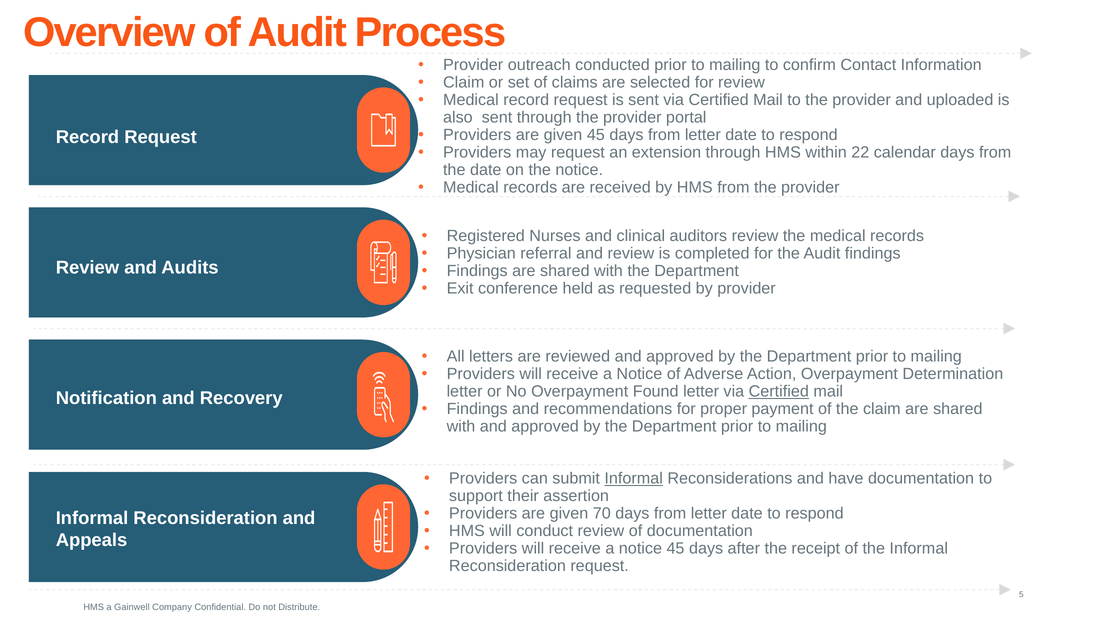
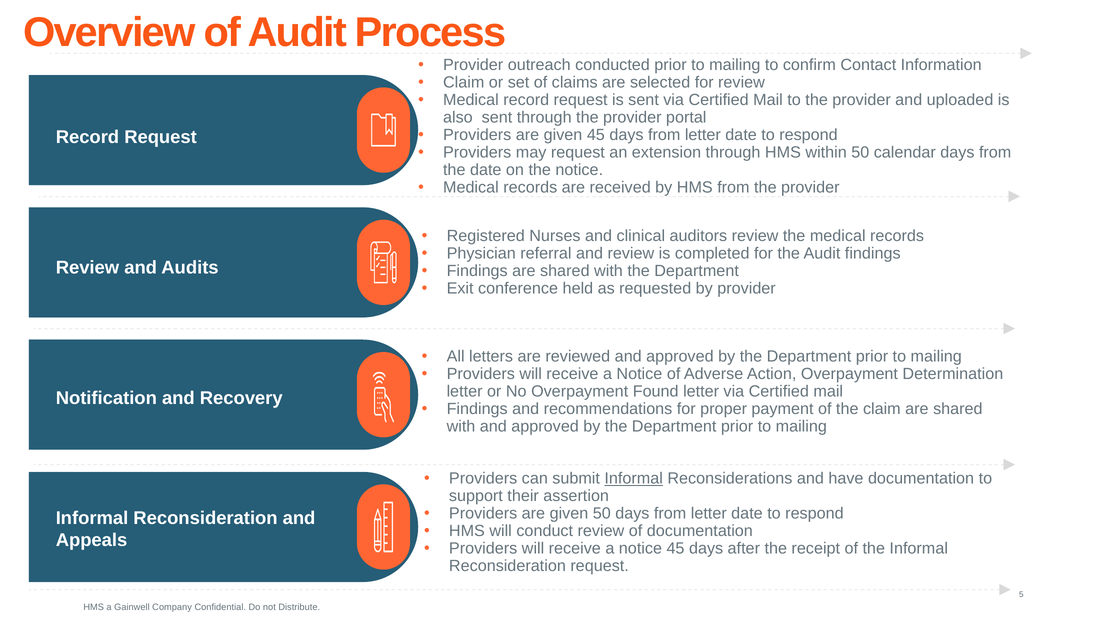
within 22: 22 -> 50
Certified at (779, 392) underline: present -> none
given 70: 70 -> 50
